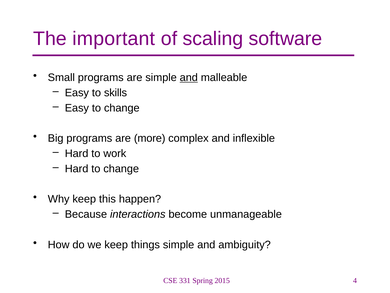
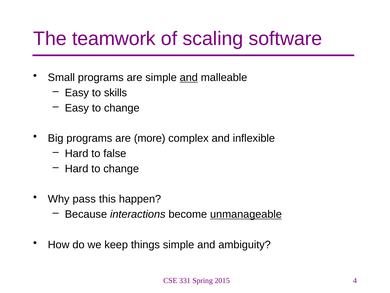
important: important -> teamwork
work: work -> false
Why keep: keep -> pass
unmanageable underline: none -> present
